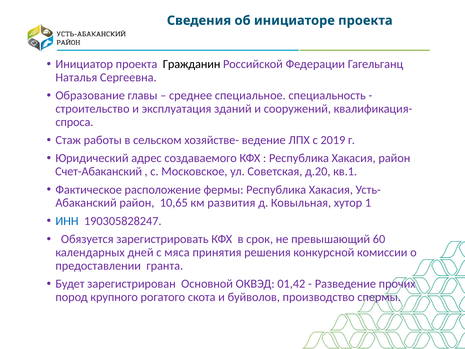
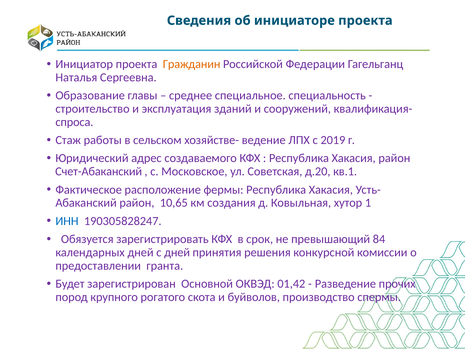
Гражданин colour: black -> orange
развития: развития -> создания
60: 60 -> 84
с мяса: мяса -> дней
